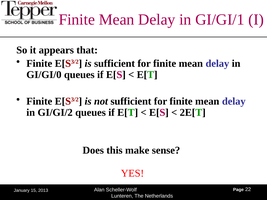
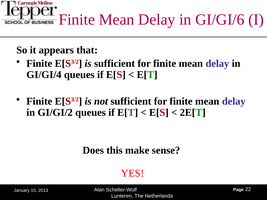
GI/GI/1: GI/GI/1 -> GI/GI/6
GI/GI/0: GI/GI/0 -> GI/GI/4
